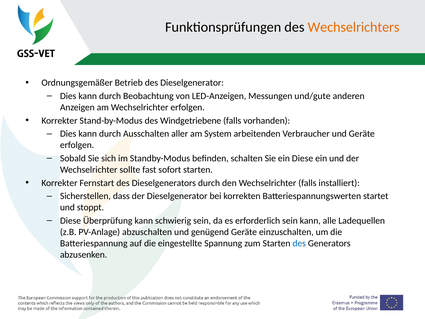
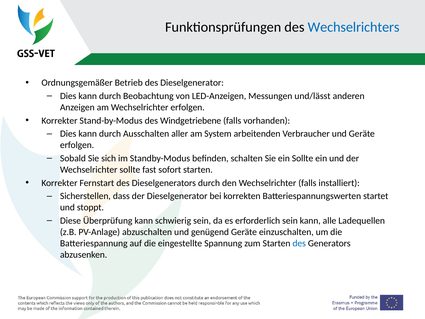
Wechselrichters colour: orange -> blue
und/gute: und/gute -> und/lässt
ein Diese: Diese -> Sollte
